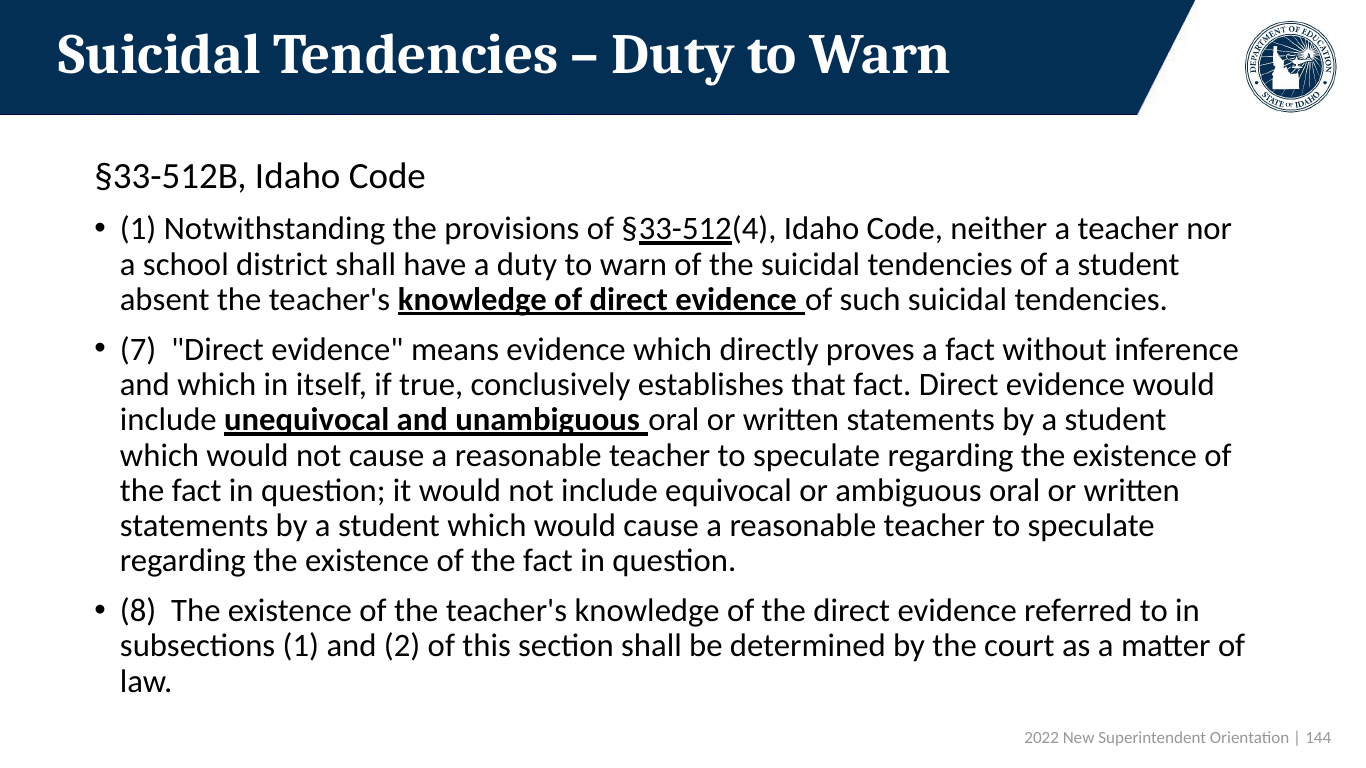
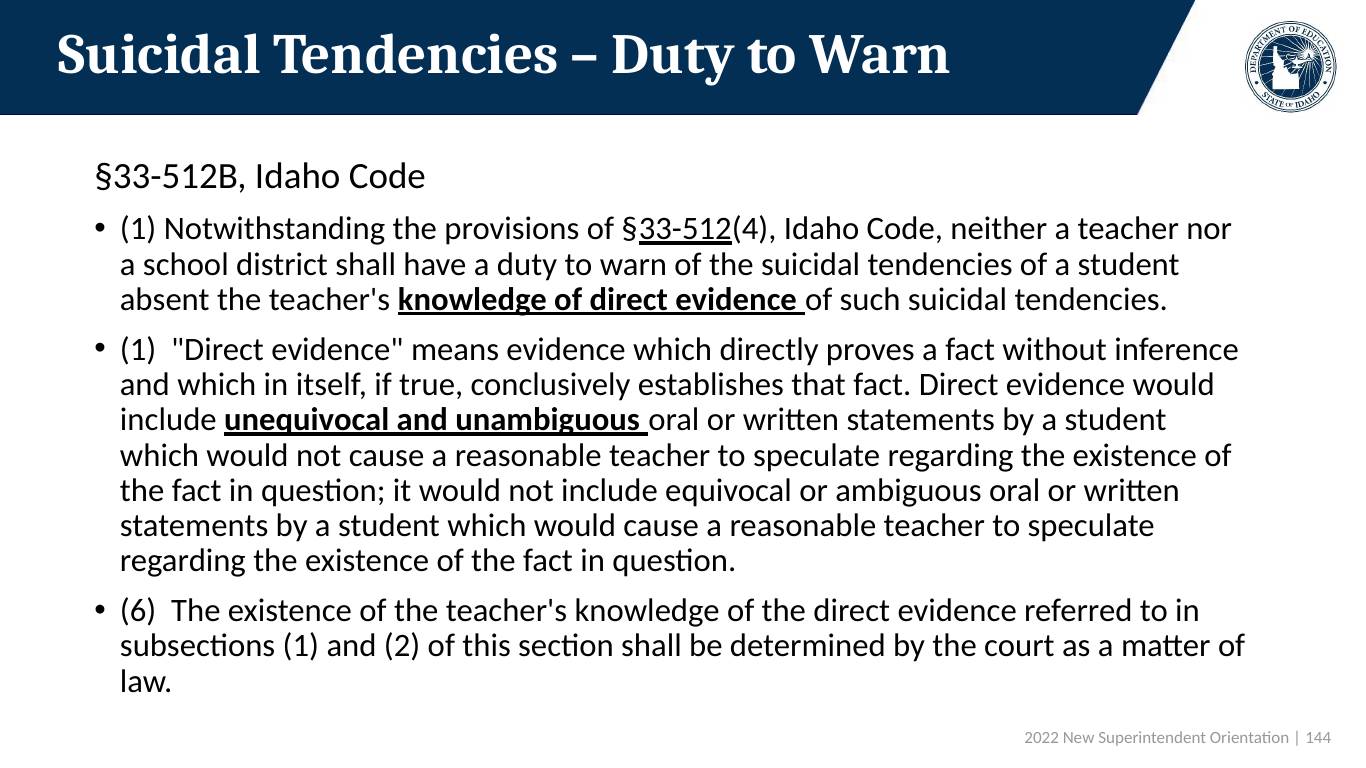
7 at (138, 349): 7 -> 1
8: 8 -> 6
